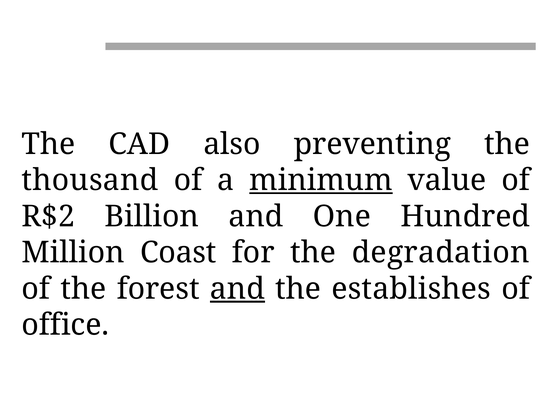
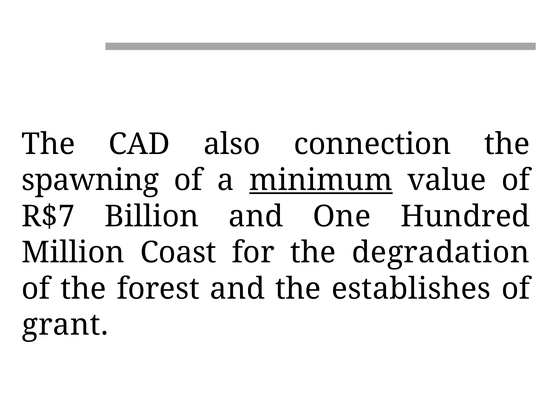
preventing: preventing -> connection
thousand: thousand -> spawning
R$2: R$2 -> R$7
and at (237, 289) underline: present -> none
office: office -> grant
